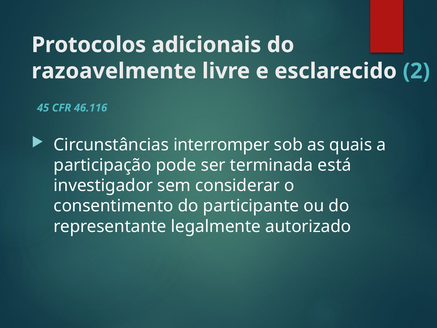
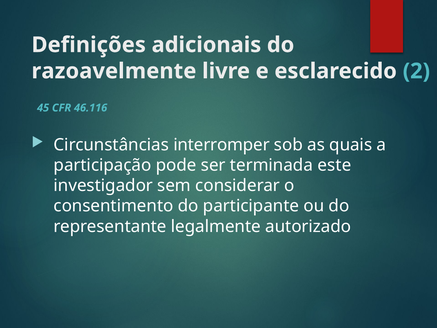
Protocolos: Protocolos -> Definições
está: está -> este
